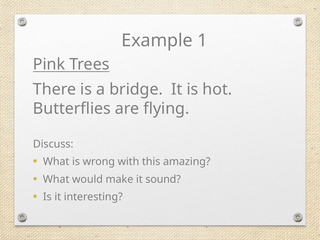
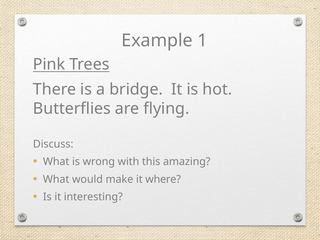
sound: sound -> where
